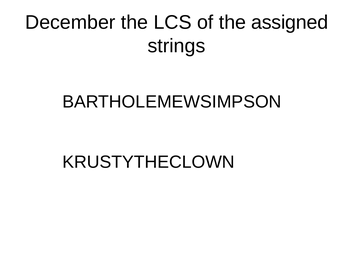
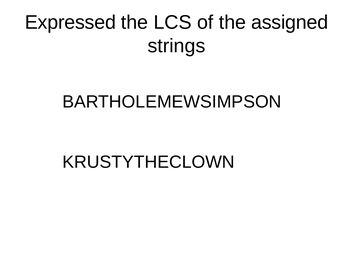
December: December -> Expressed
